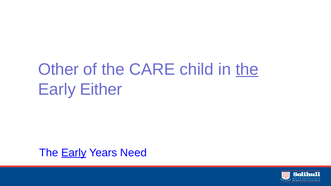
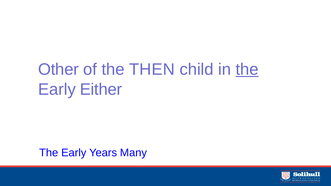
CARE: CARE -> THEN
Early at (74, 153) underline: present -> none
Need: Need -> Many
